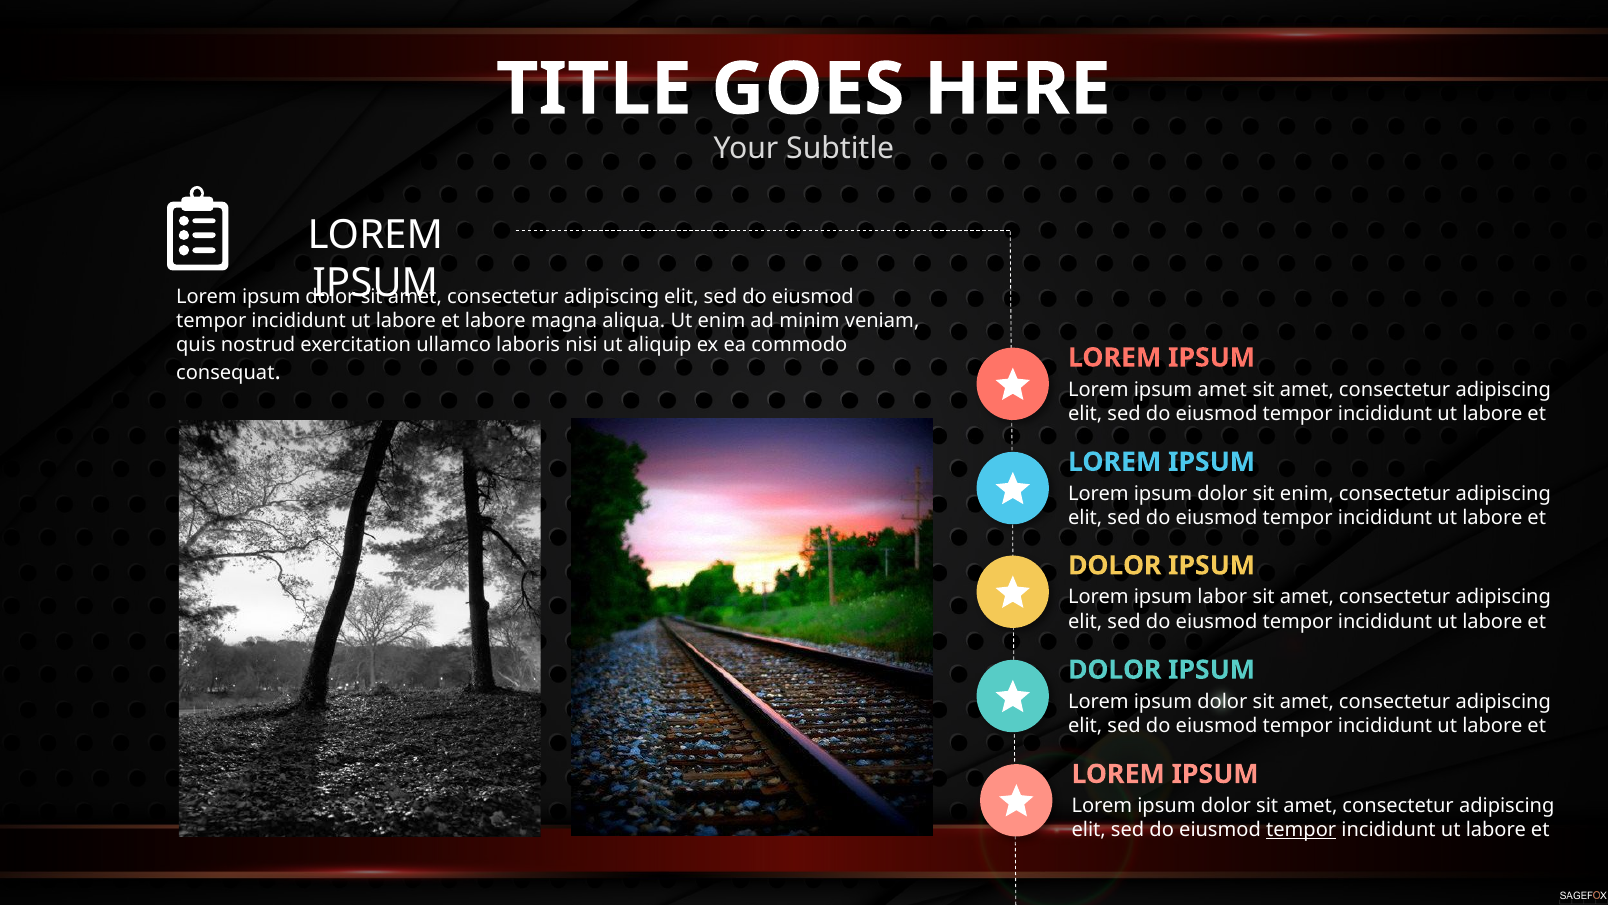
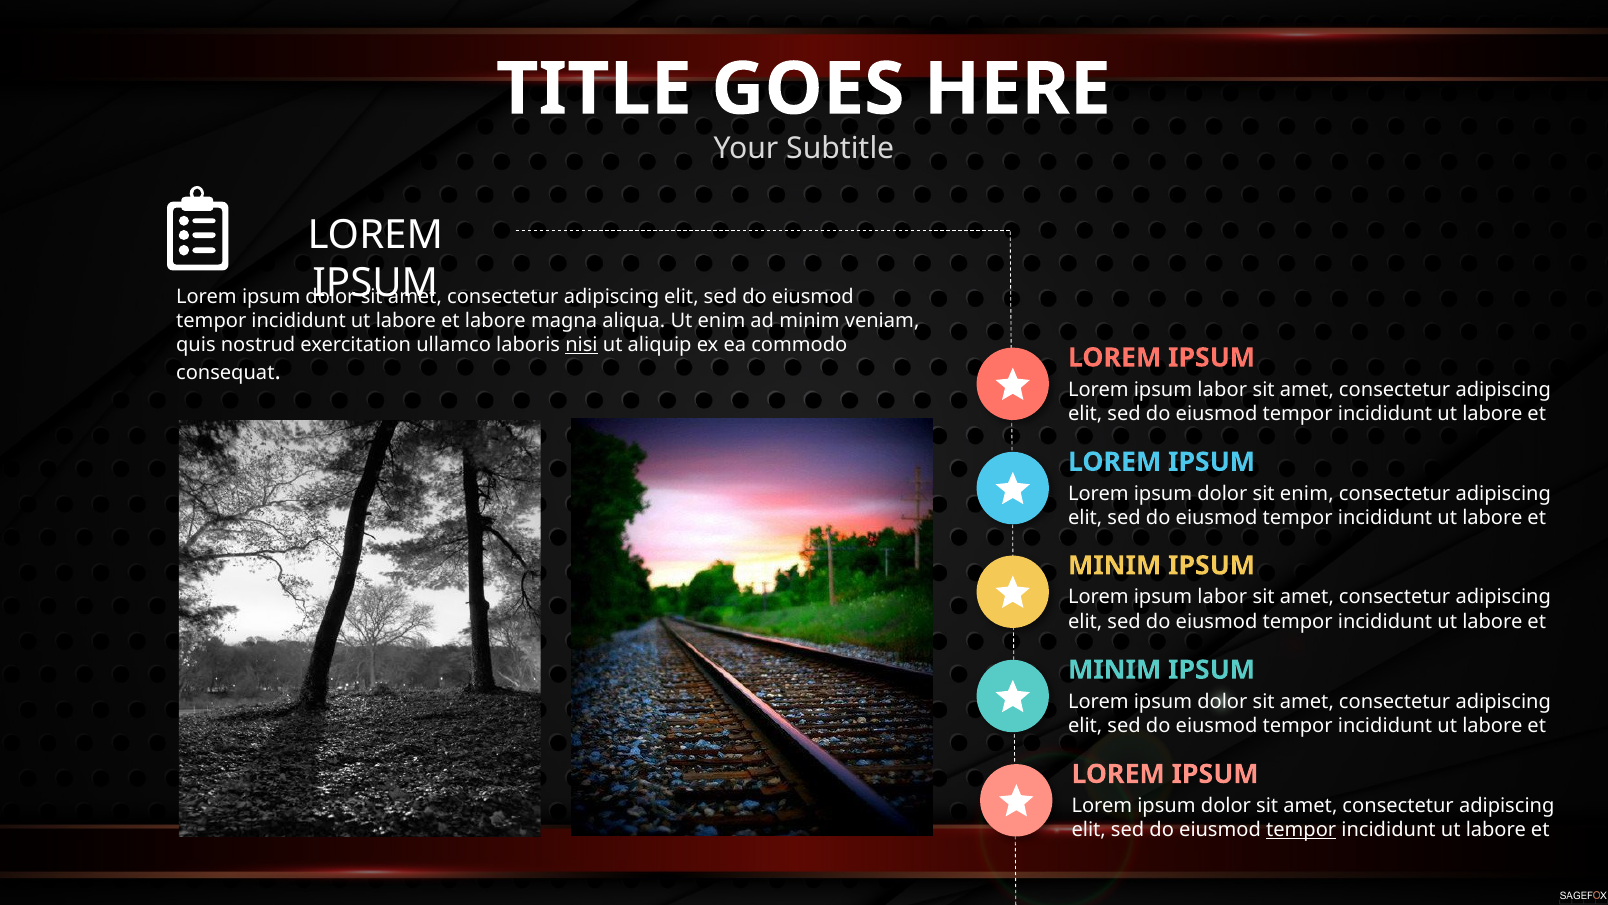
nisi underline: none -> present
amet at (1222, 389): amet -> labor
DOLOR at (1115, 565): DOLOR -> MINIM
DOLOR at (1115, 670): DOLOR -> MINIM
